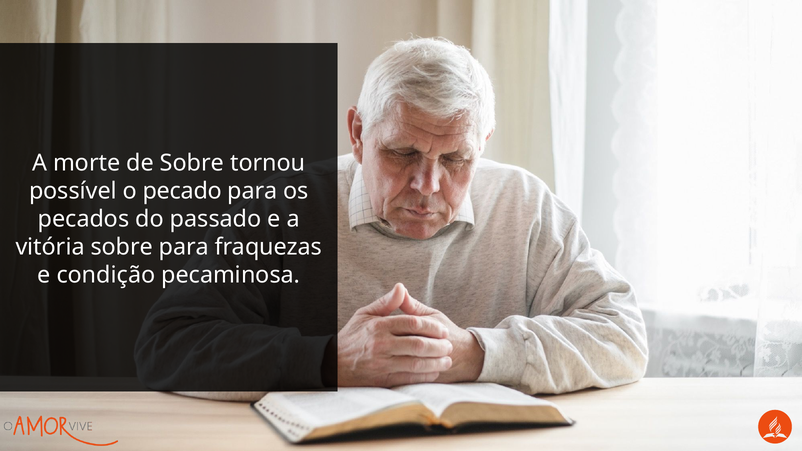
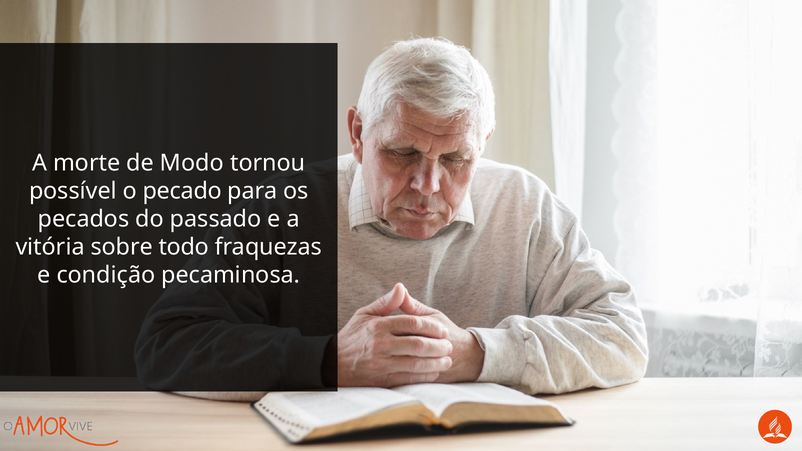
de Sobre: Sobre -> Modo
sobre para: para -> todo
